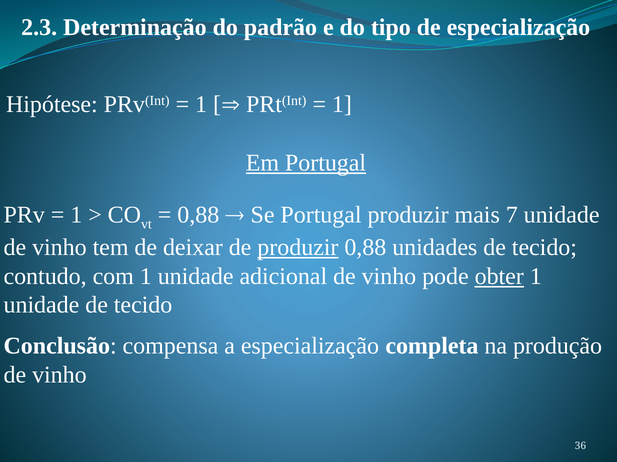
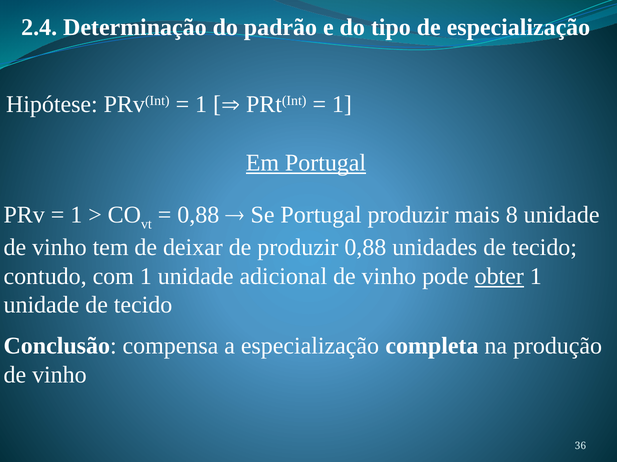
2.3: 2.3 -> 2.4
7: 7 -> 8
produzir at (298, 248) underline: present -> none
